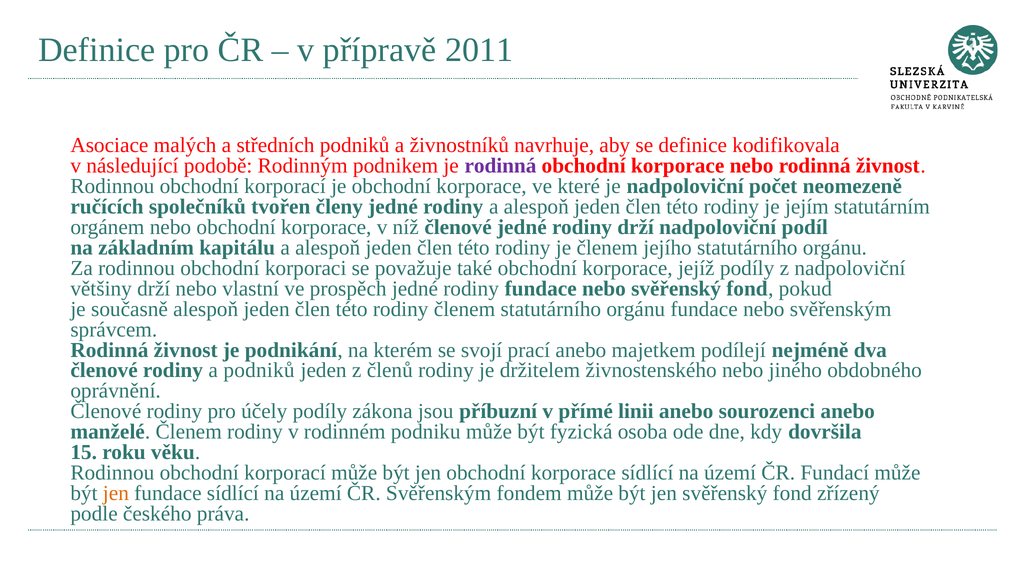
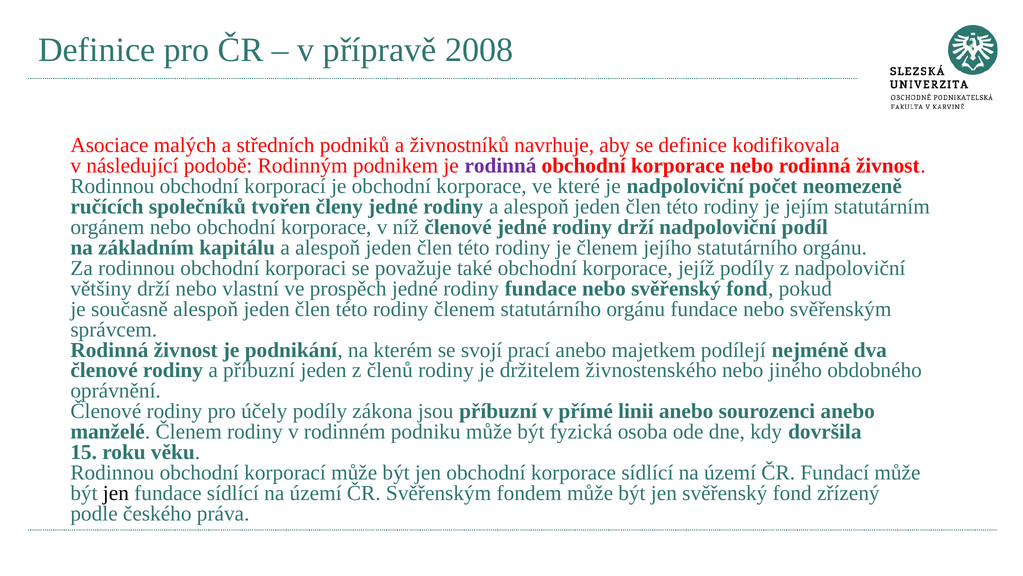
2011: 2011 -> 2008
a podniků: podniků -> příbuzní
jen at (116, 493) colour: orange -> black
